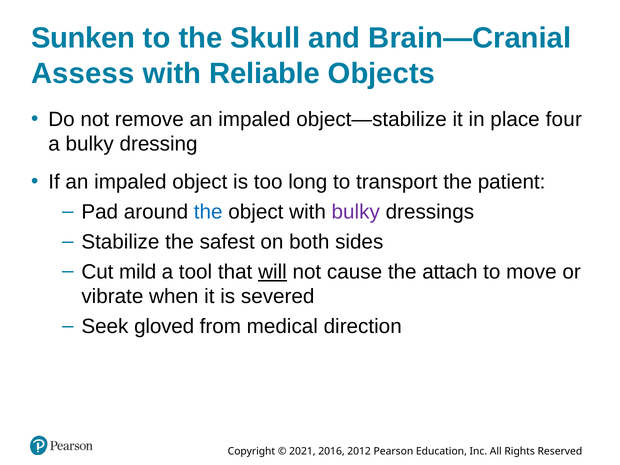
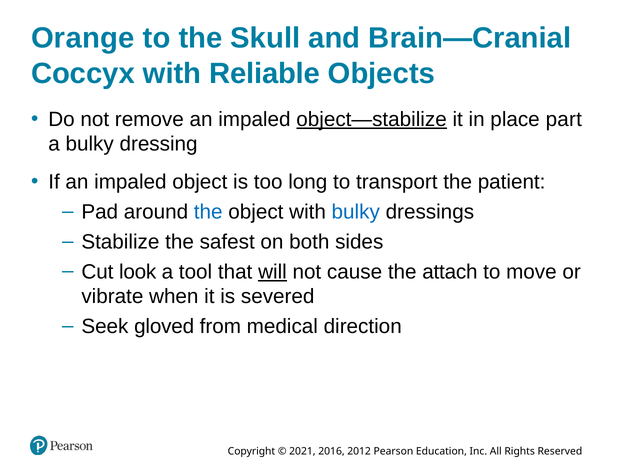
Sunken: Sunken -> Orange
Assess: Assess -> Coccyx
object—stabilize underline: none -> present
four: four -> part
bulky at (356, 212) colour: purple -> blue
mild: mild -> look
